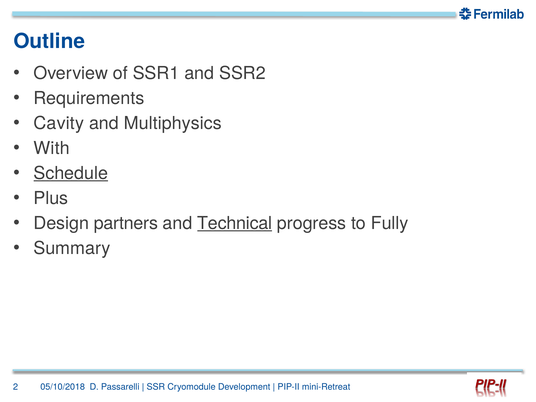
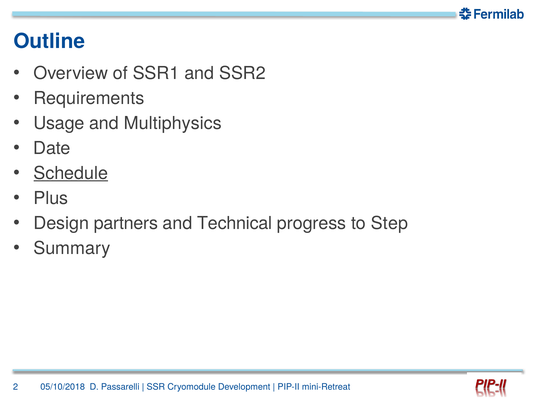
Cavity: Cavity -> Usage
With: With -> Date
Technical underline: present -> none
Fully: Fully -> Step
